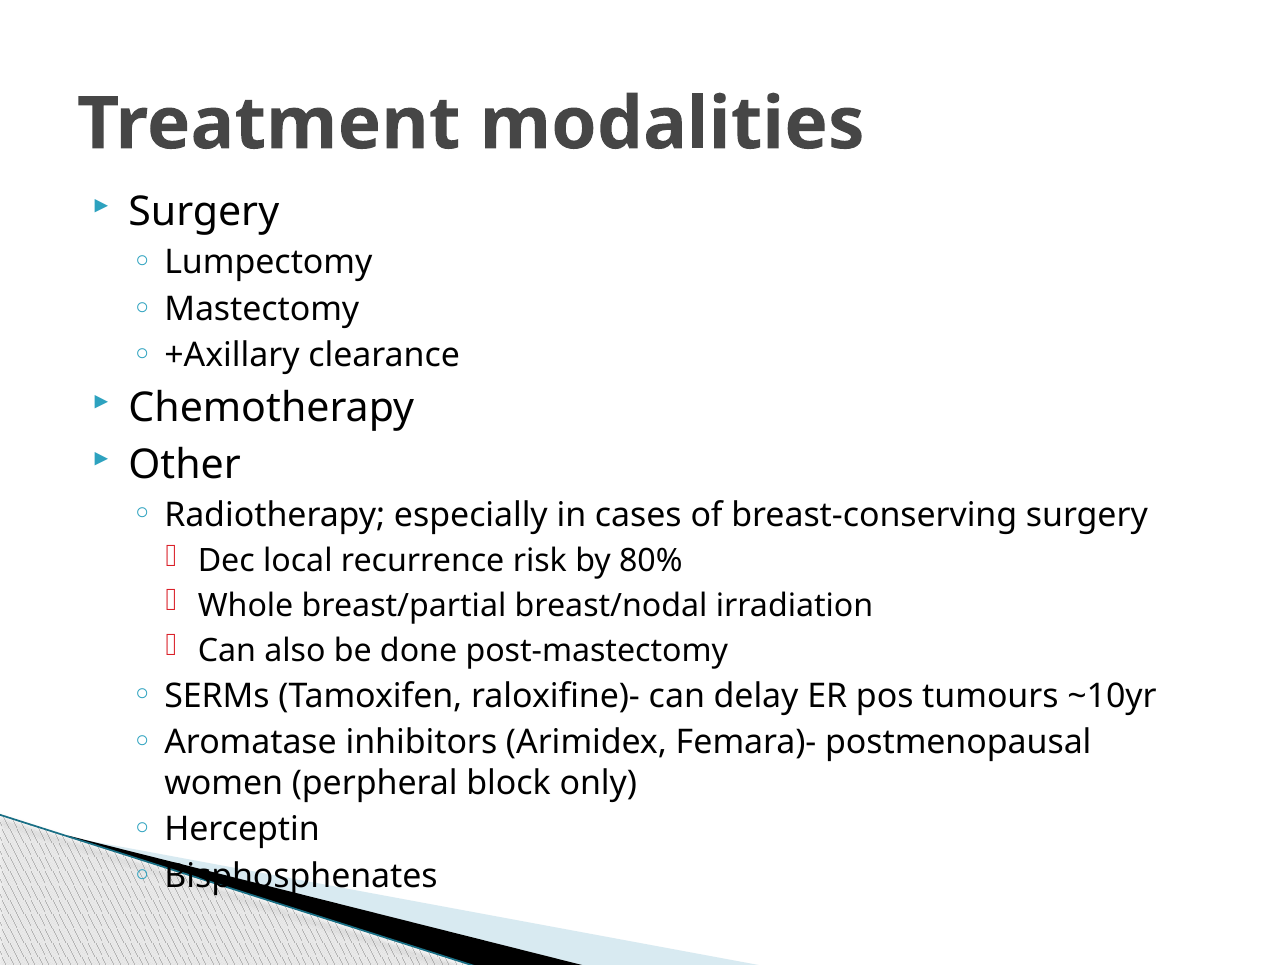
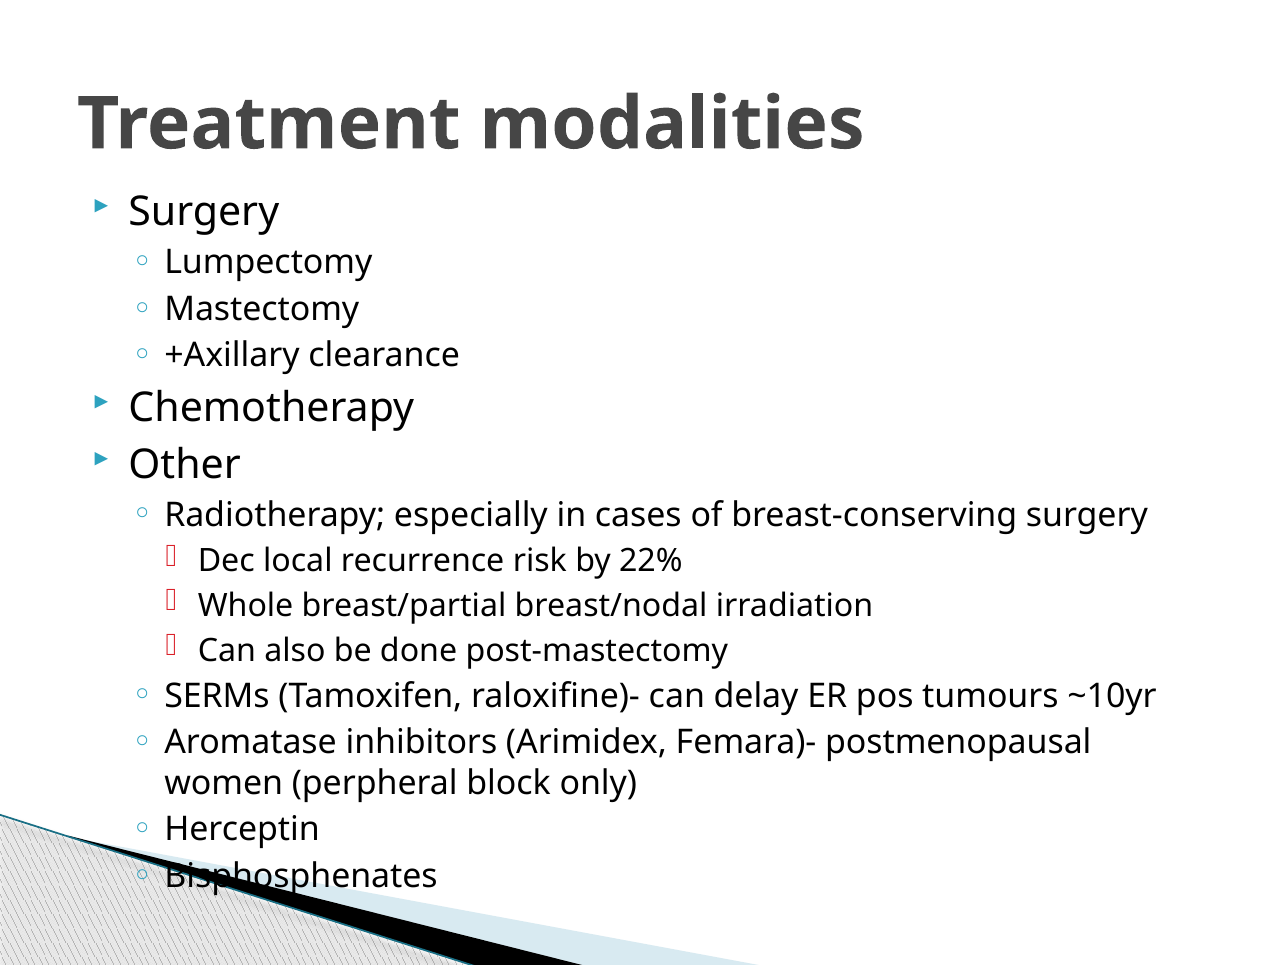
80%: 80% -> 22%
